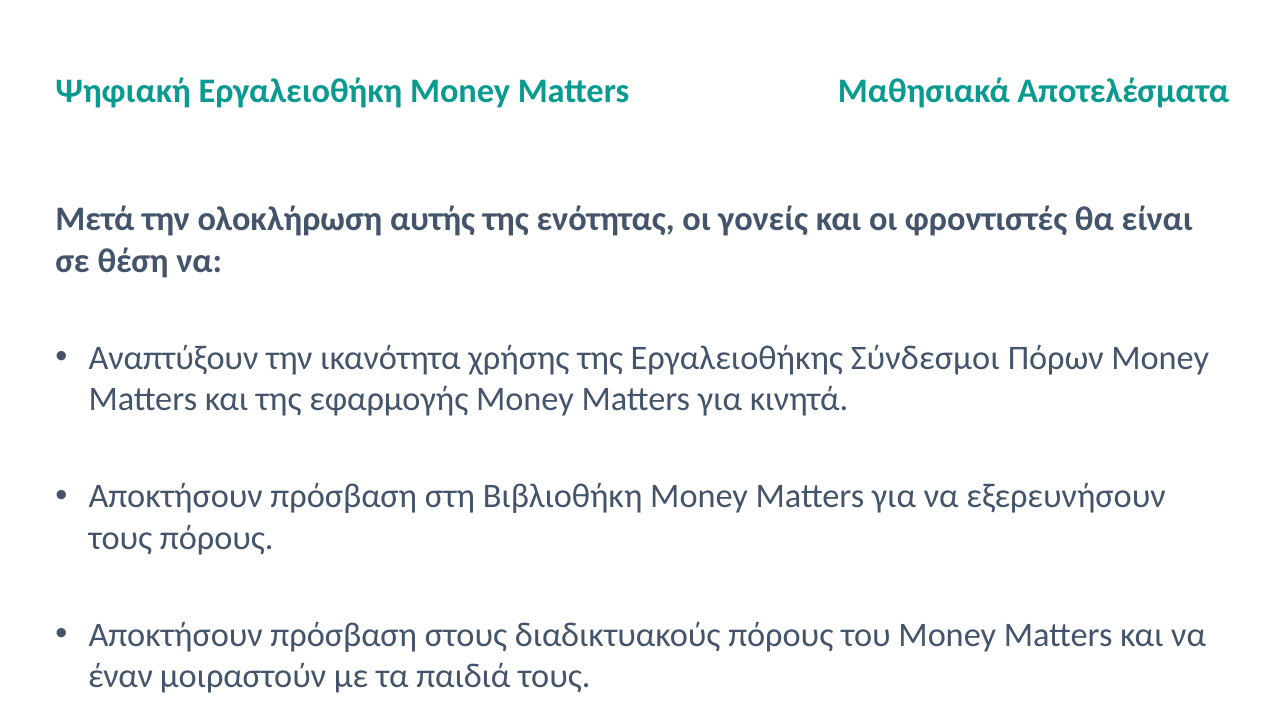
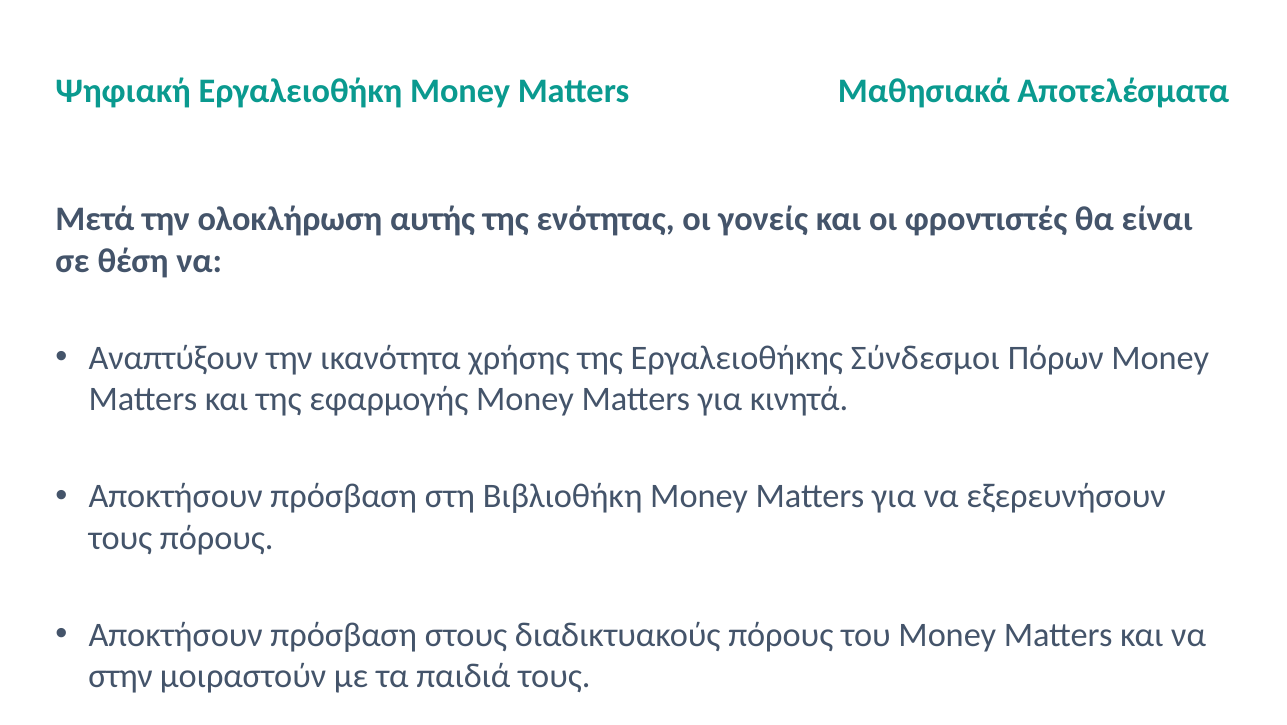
έναν: έναν -> στην
